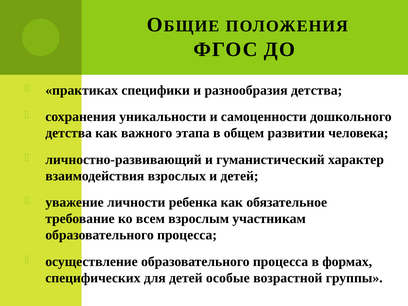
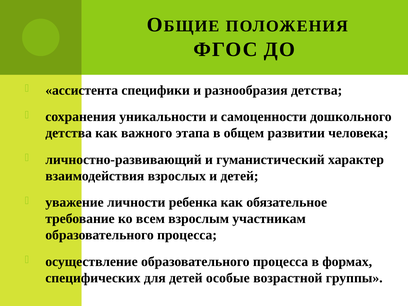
практиках: практиках -> ассистента
